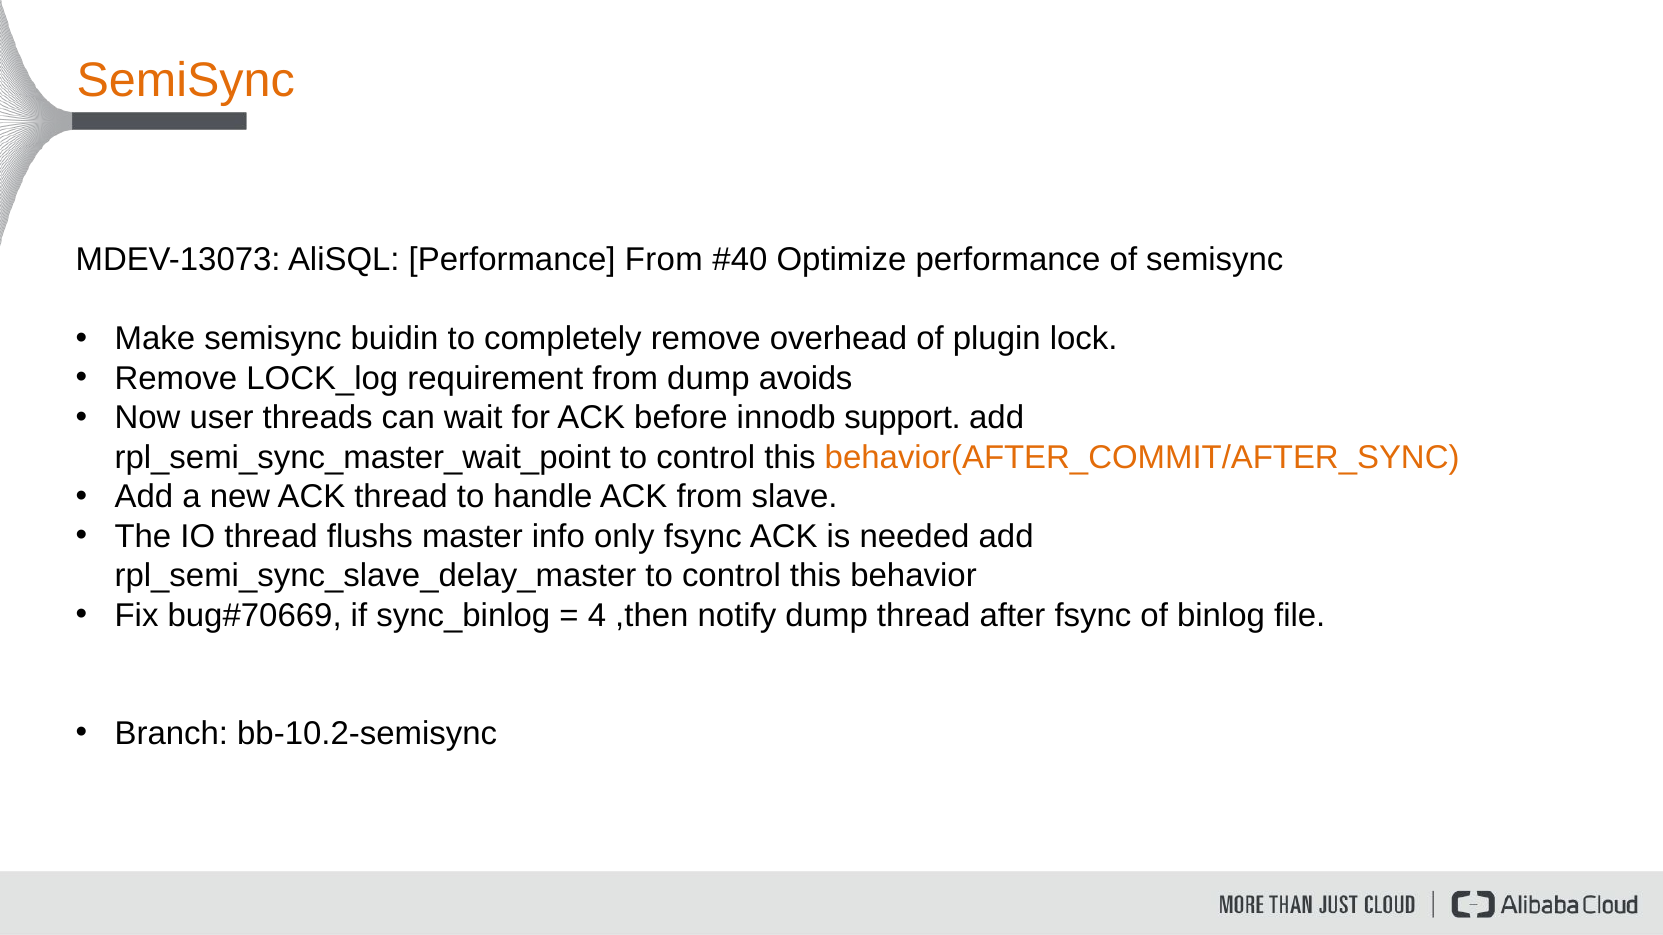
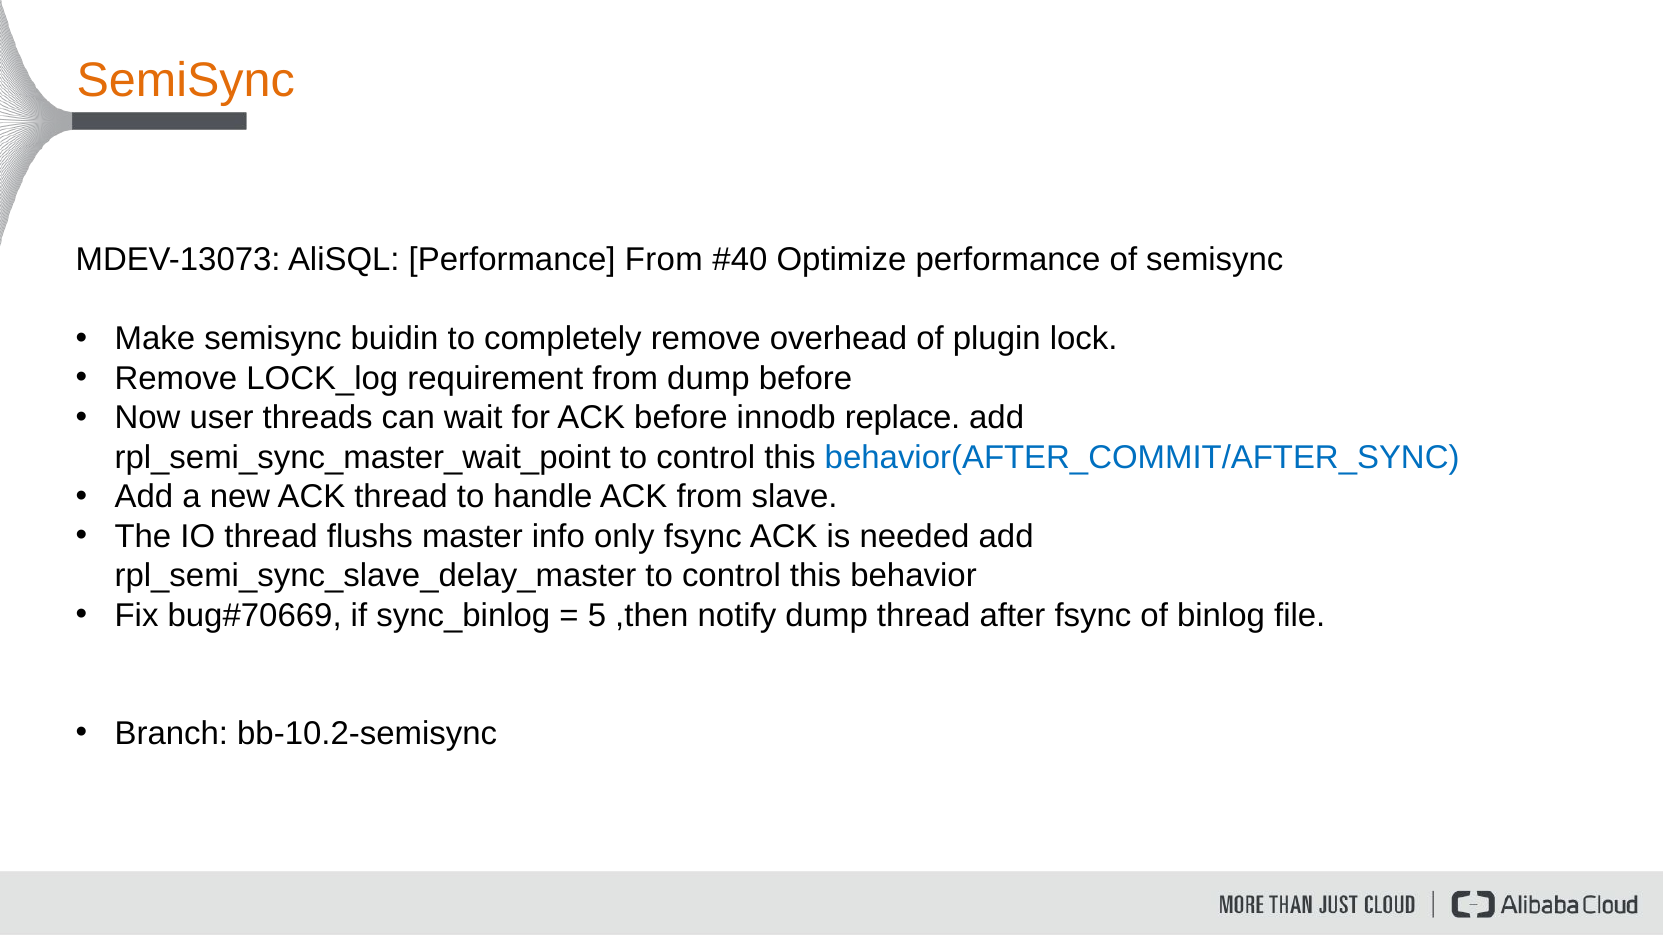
dump avoids: avoids -> before
support: support -> replace
behavior(AFTER_COMMIT/AFTER_SYNC colour: orange -> blue
4: 4 -> 5
